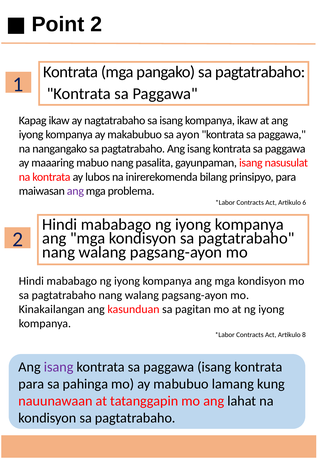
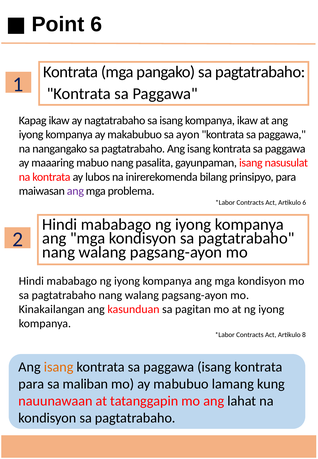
Point 2: 2 -> 6
isang at (59, 367) colour: purple -> orange
pahinga: pahinga -> maliban
